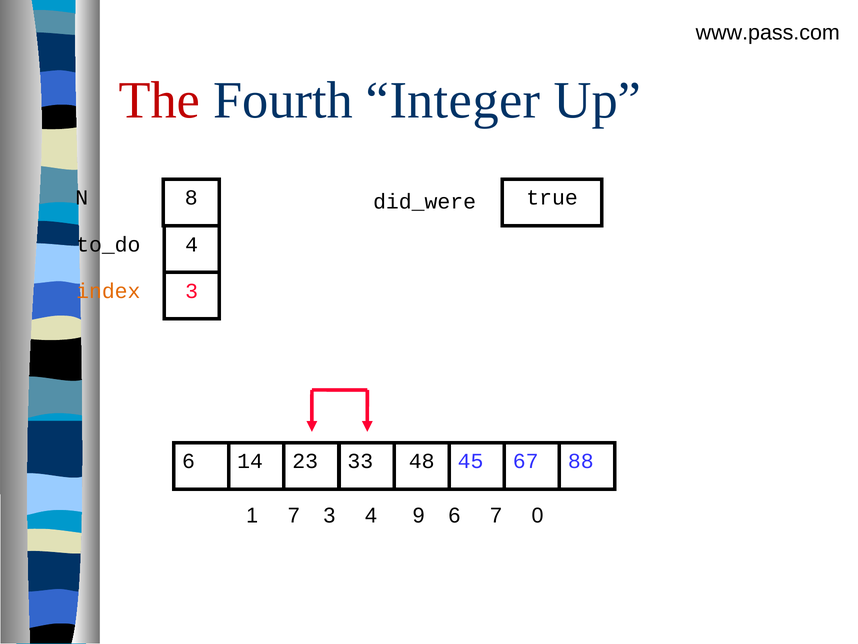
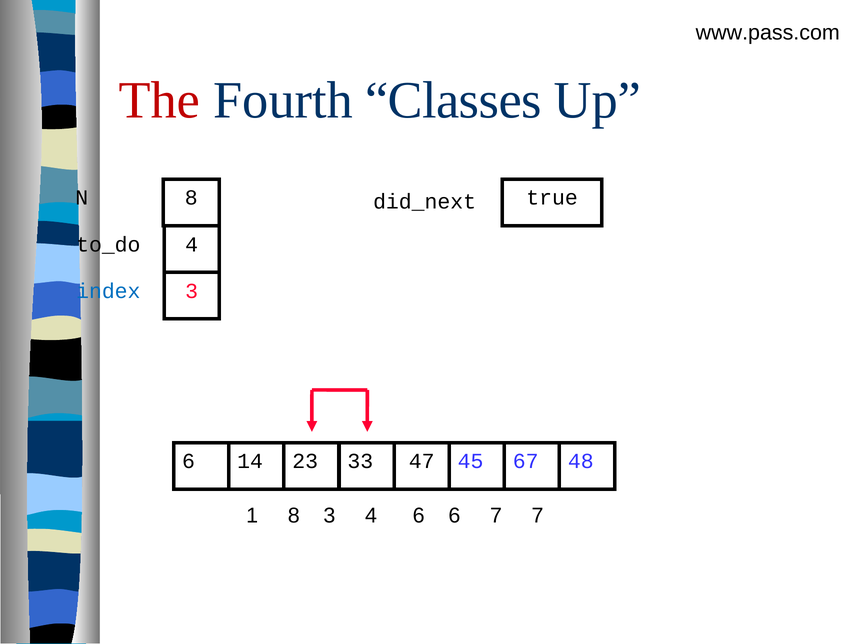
Integer: Integer -> Classes
did_were: did_were -> did_next
index colour: orange -> blue
48: 48 -> 47
88: 88 -> 48
1 7: 7 -> 8
4 9: 9 -> 6
7 0: 0 -> 7
